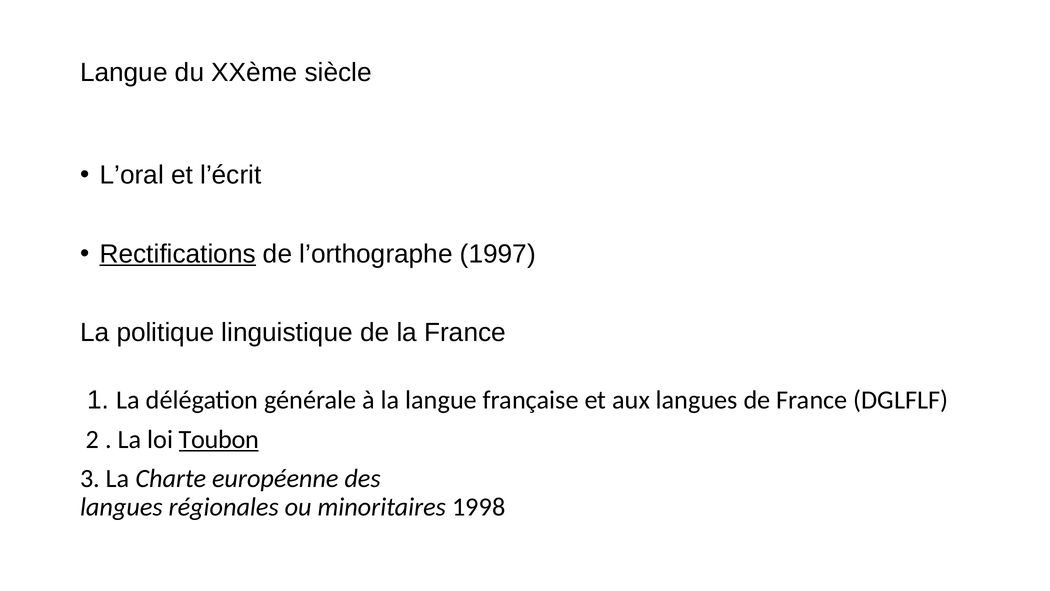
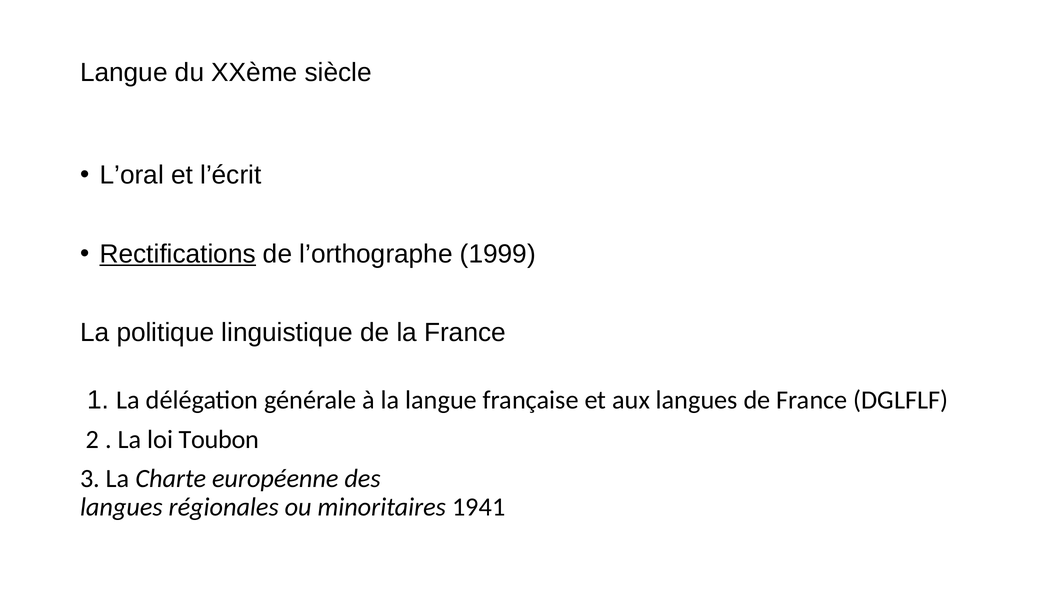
1997: 1997 -> 1999
Toubon underline: present -> none
1998: 1998 -> 1941
